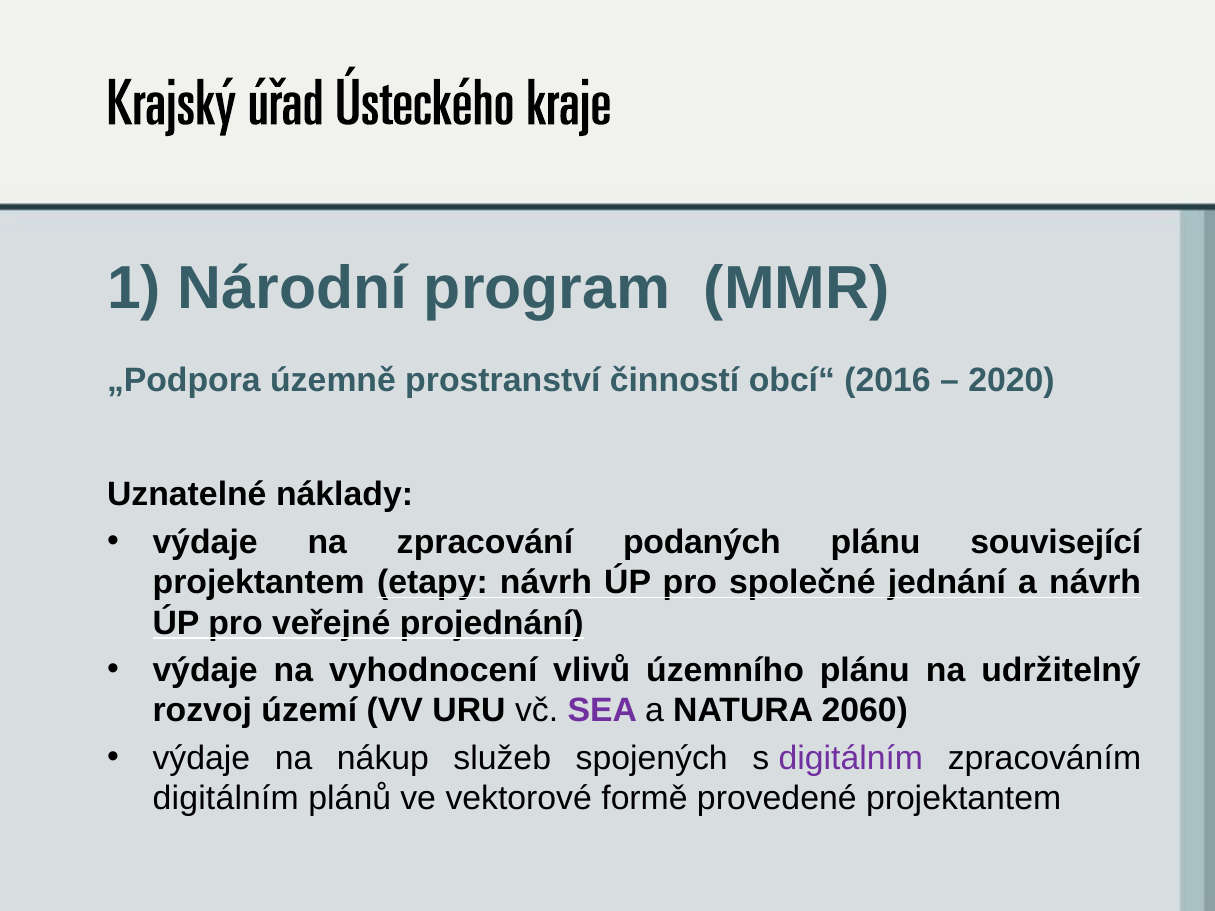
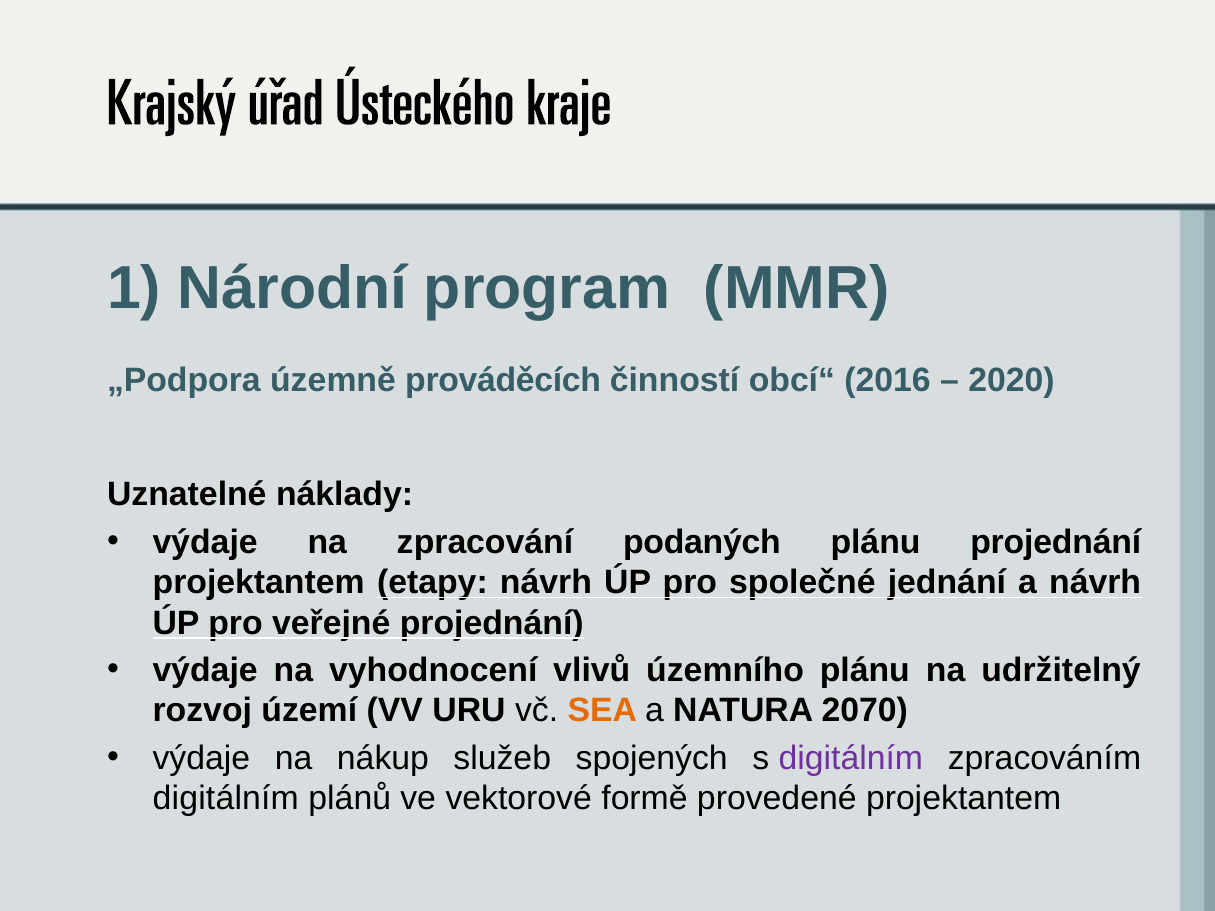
prostranství: prostranství -> prováděcích
plánu související: související -> projednání
SEA colour: purple -> orange
2060: 2060 -> 2070
